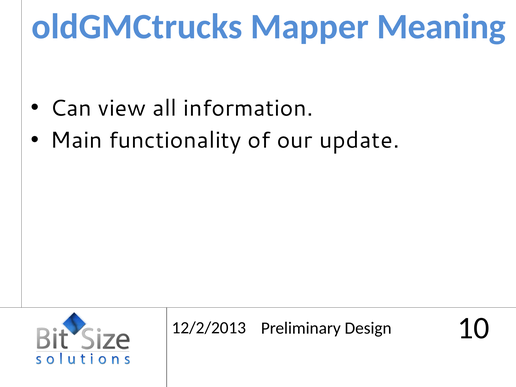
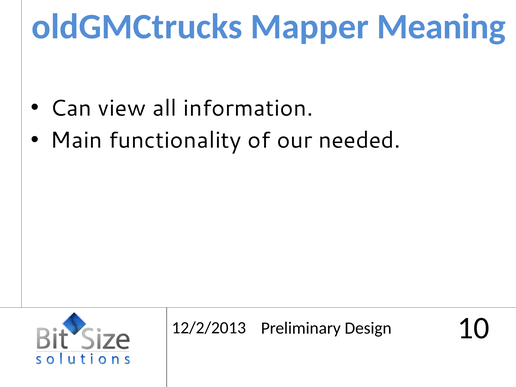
update: update -> needed
